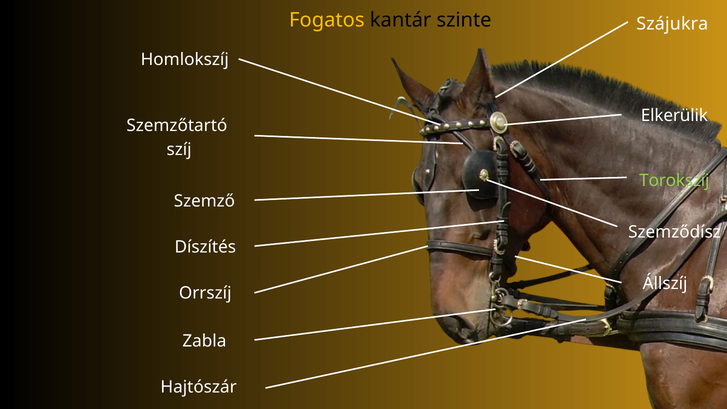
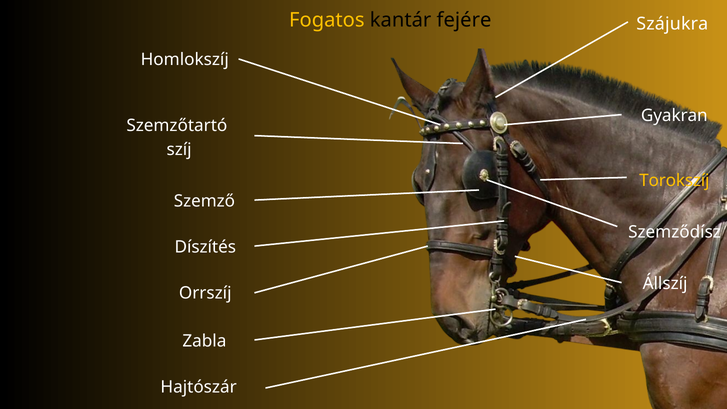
szinte: szinte -> fejére
Elkerülik: Elkerülik -> Gyakran
Torokszíj colour: light green -> yellow
